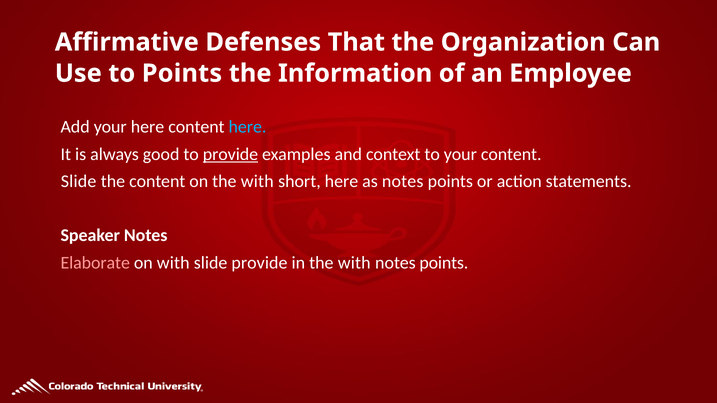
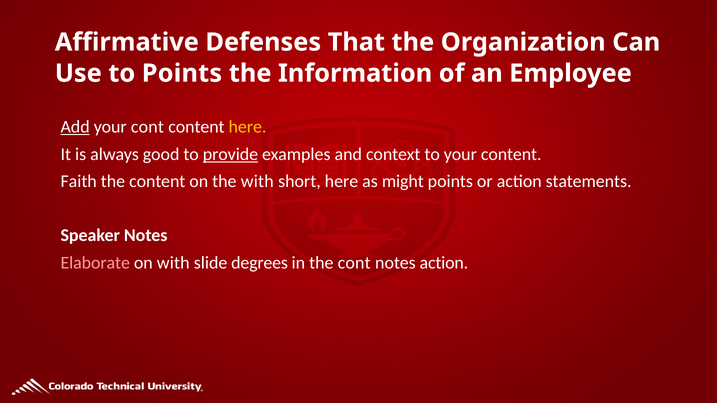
Add underline: none -> present
your here: here -> cont
here at (247, 127) colour: light blue -> yellow
Slide at (79, 181): Slide -> Faith
as notes: notes -> might
slide provide: provide -> degrees
in the with: with -> cont
points at (444, 263): points -> action
